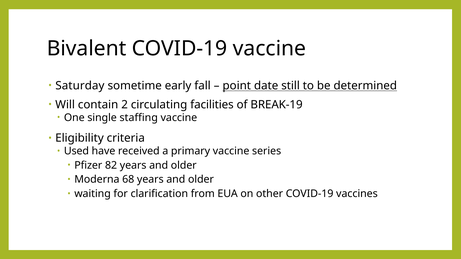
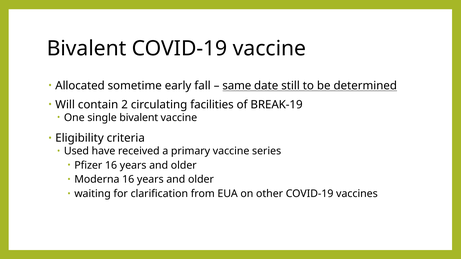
Saturday: Saturday -> Allocated
point: point -> same
single staffing: staffing -> bivalent
Pfizer 82: 82 -> 16
Moderna 68: 68 -> 16
